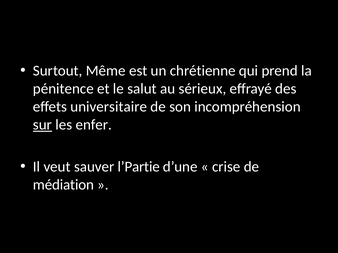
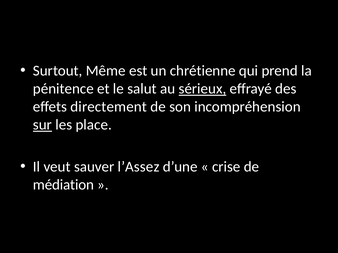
sérieux underline: none -> present
universitaire: universitaire -> directement
enfer: enfer -> place
l’Partie: l’Partie -> l’Assez
